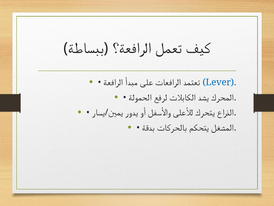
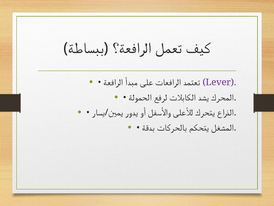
Lever colour: blue -> purple
